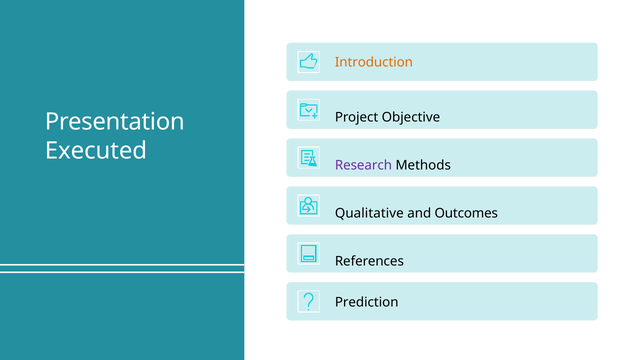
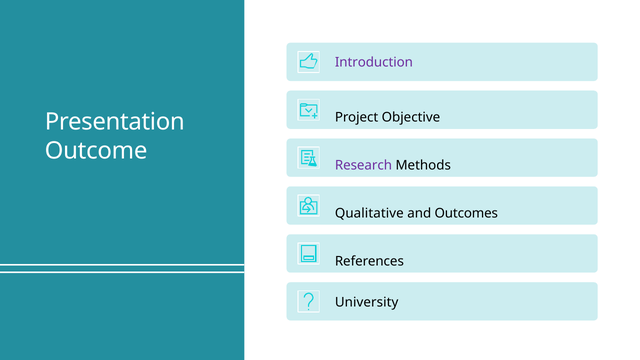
Introduction colour: orange -> purple
Executed: Executed -> Outcome
Prediction: Prediction -> University
